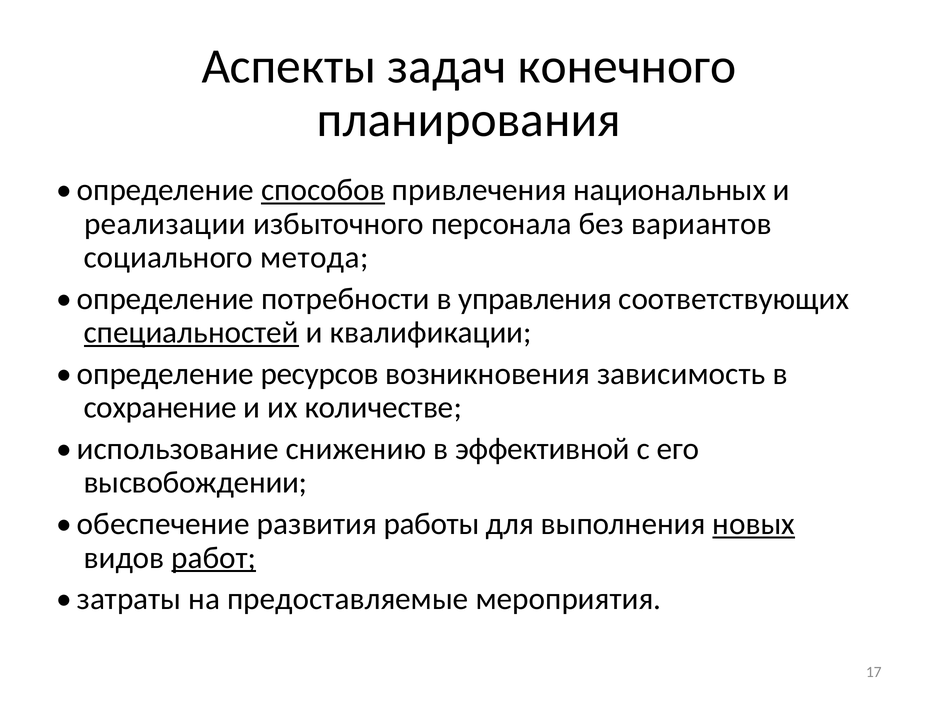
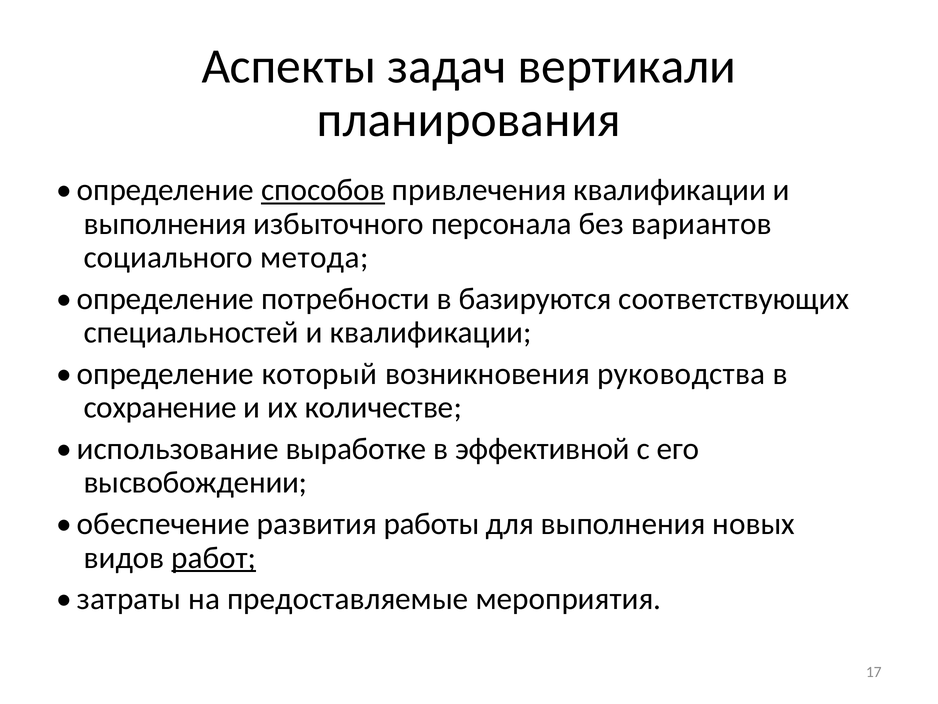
конечного: конечного -> вертикали
привлечения национальных: национальных -> квалификации
реализации at (165, 224): реализации -> выполнения
управления: управления -> базируются
специальностей underline: present -> none
ресурсов: ресурсов -> который
зависимость: зависимость -> руководства
снижению: снижению -> выработке
новых underline: present -> none
